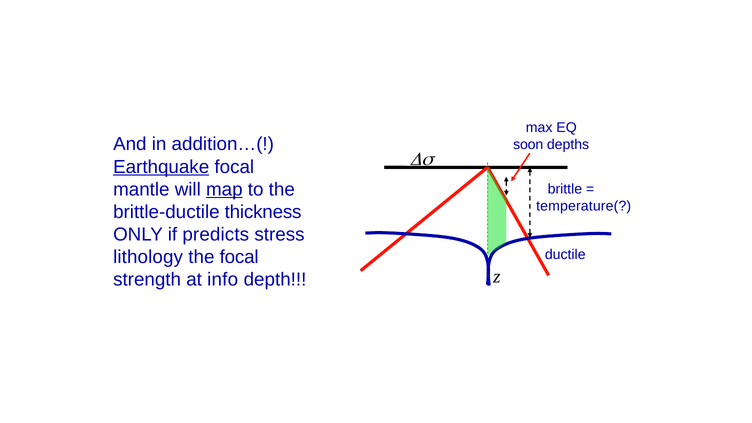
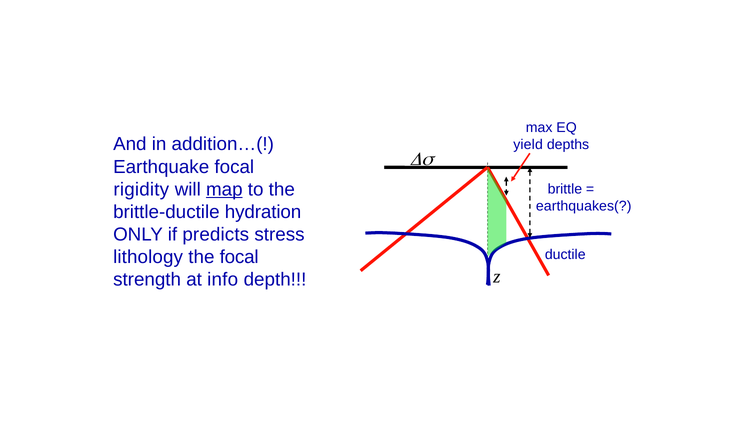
soon: soon -> yield
Earthquake underline: present -> none
mantle: mantle -> rigidity
temperature(: temperature( -> earthquakes(
thickness: thickness -> hydration
